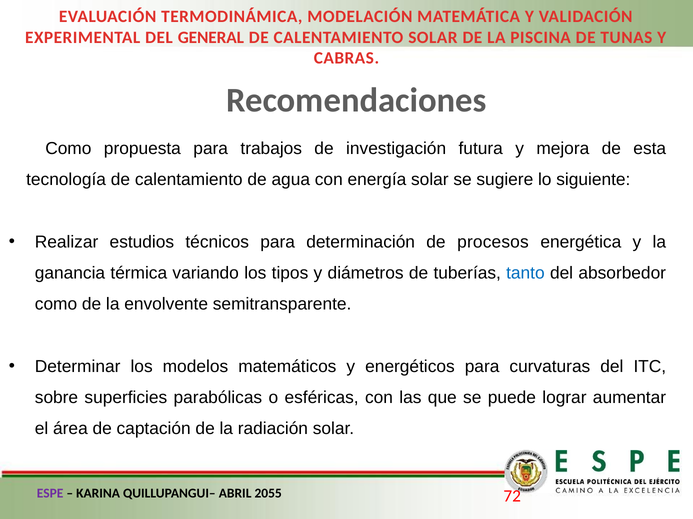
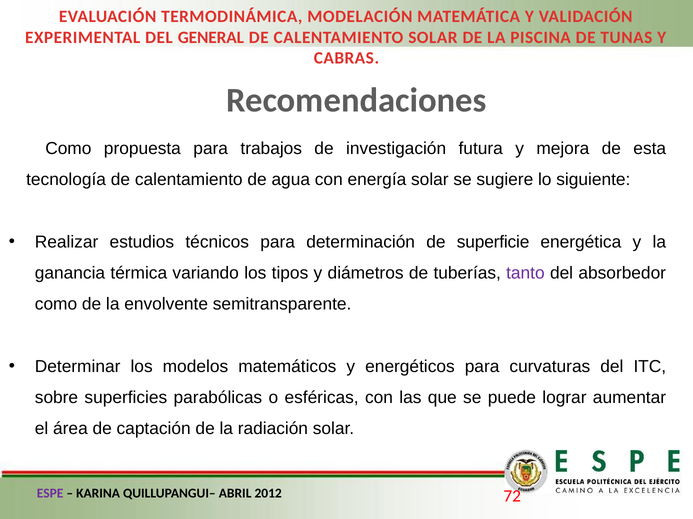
procesos: procesos -> superficie
tanto colour: blue -> purple
2055: 2055 -> 2012
